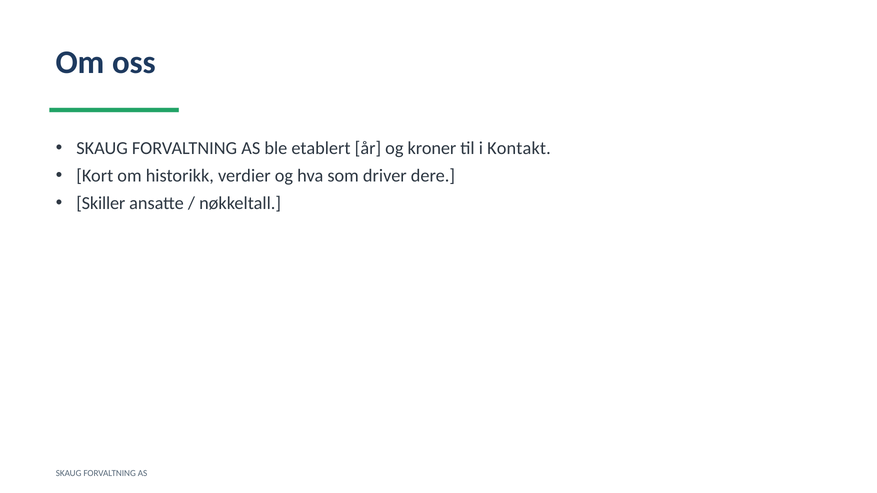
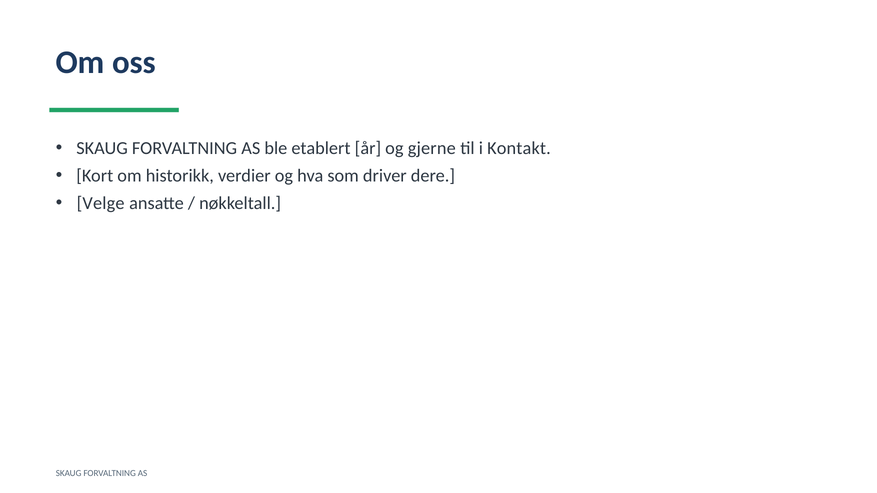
kroner: kroner -> gjerne
Skiller: Skiller -> Velge
